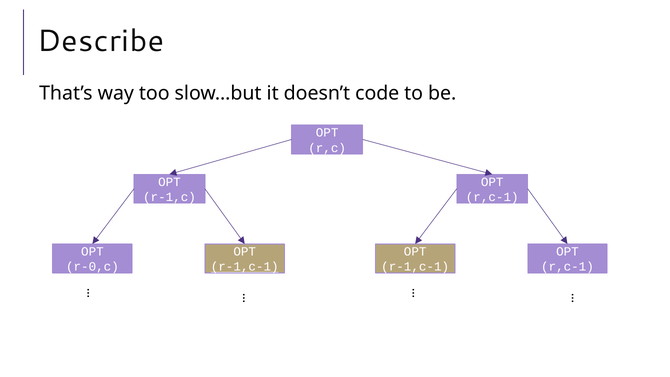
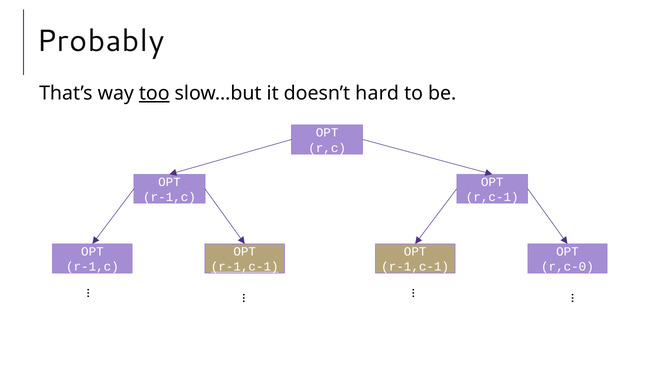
Describe: Describe -> Probably
too underline: none -> present
code: code -> hard
r-0,c at (92, 267): r-0,c -> r-1,c
r,c-1 at (567, 267): r,c-1 -> r,c-0
